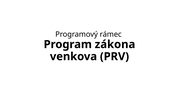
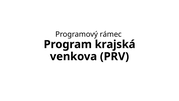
zákona: zákona -> krajská
